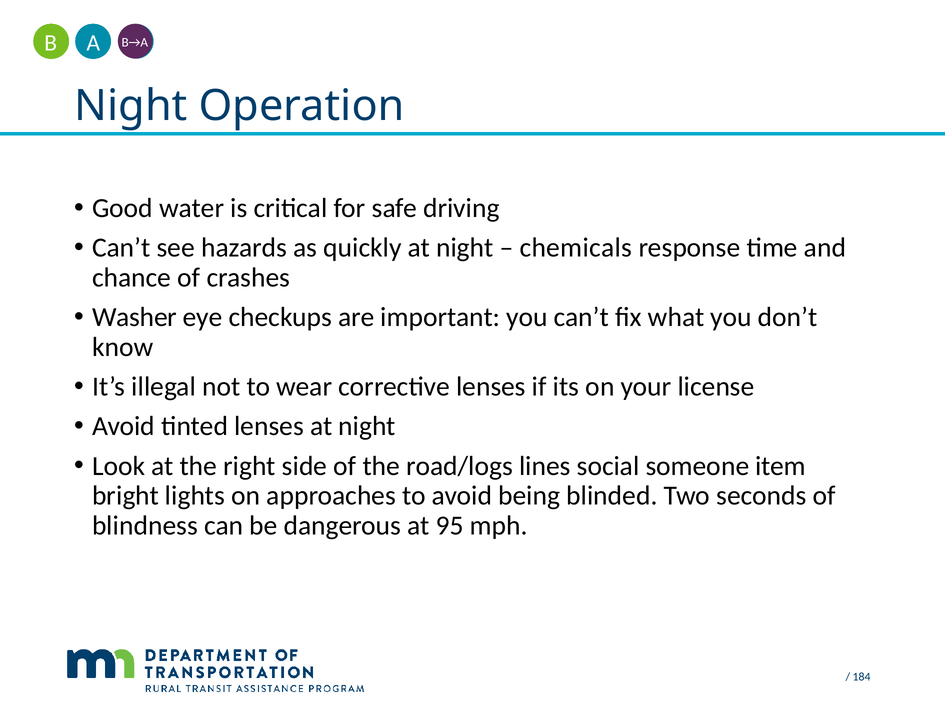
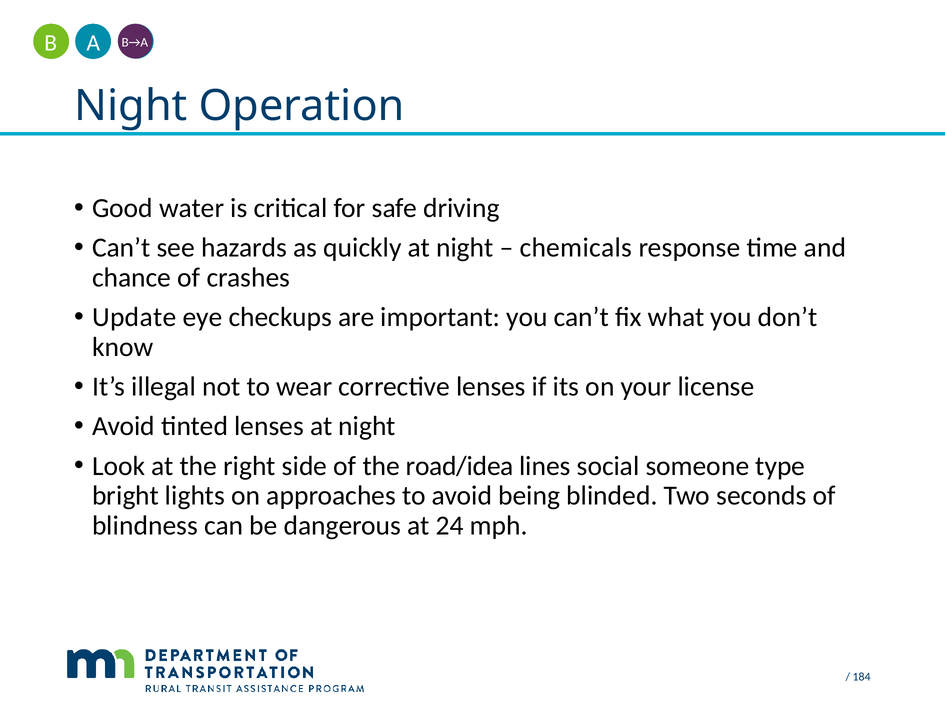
Washer: Washer -> Update
road/logs: road/logs -> road/idea
item: item -> type
95: 95 -> 24
